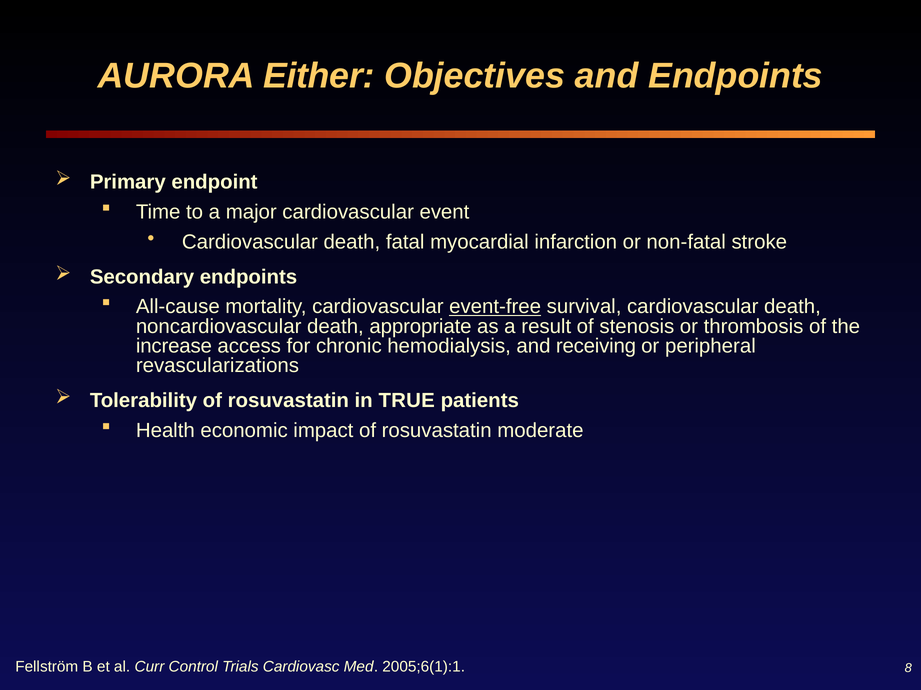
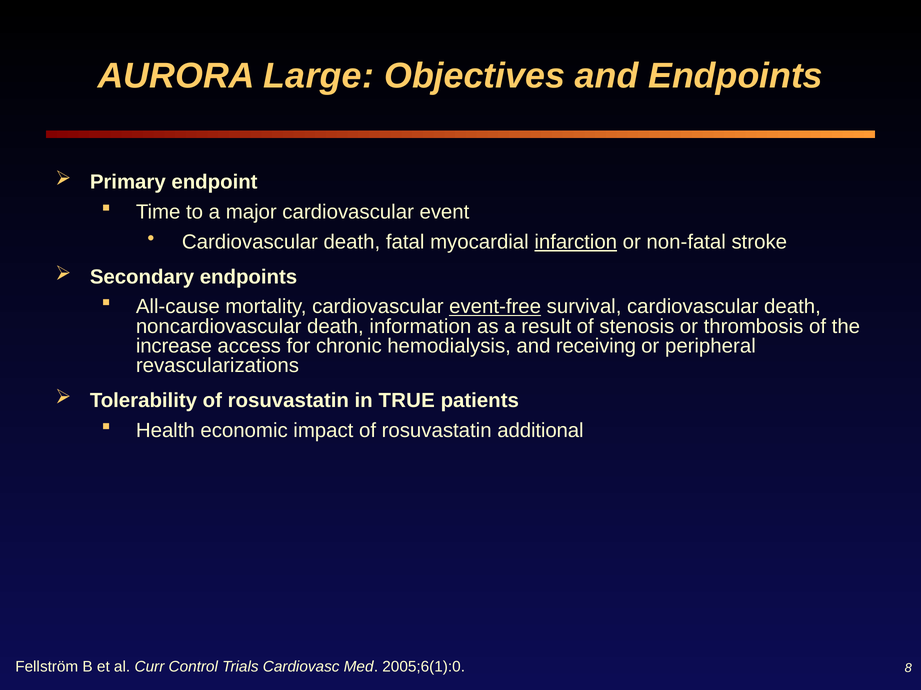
Either: Either -> Large
infarction underline: none -> present
appropriate: appropriate -> information
moderate: moderate -> additional
2005;6(1):1: 2005;6(1):1 -> 2005;6(1):0
